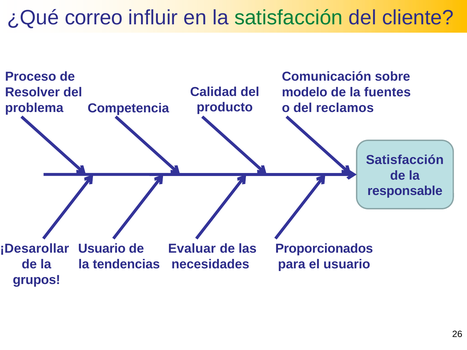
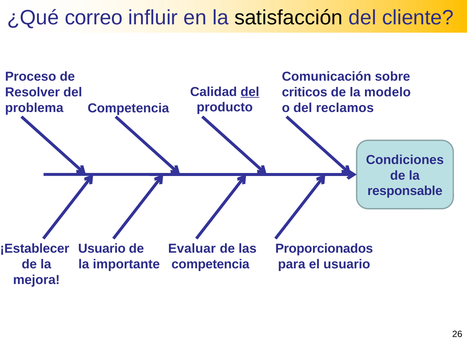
satisfacción at (289, 18) colour: green -> black
del at (250, 92) underline: none -> present
modelo: modelo -> criticos
fuentes: fuentes -> modelo
Satisfacción at (405, 160): Satisfacción -> Condiciones
¡Desarollar: ¡Desarollar -> ¡Establecer
tendencias: tendencias -> importante
necesidades at (210, 264): necesidades -> competencia
grupos: grupos -> mejora
